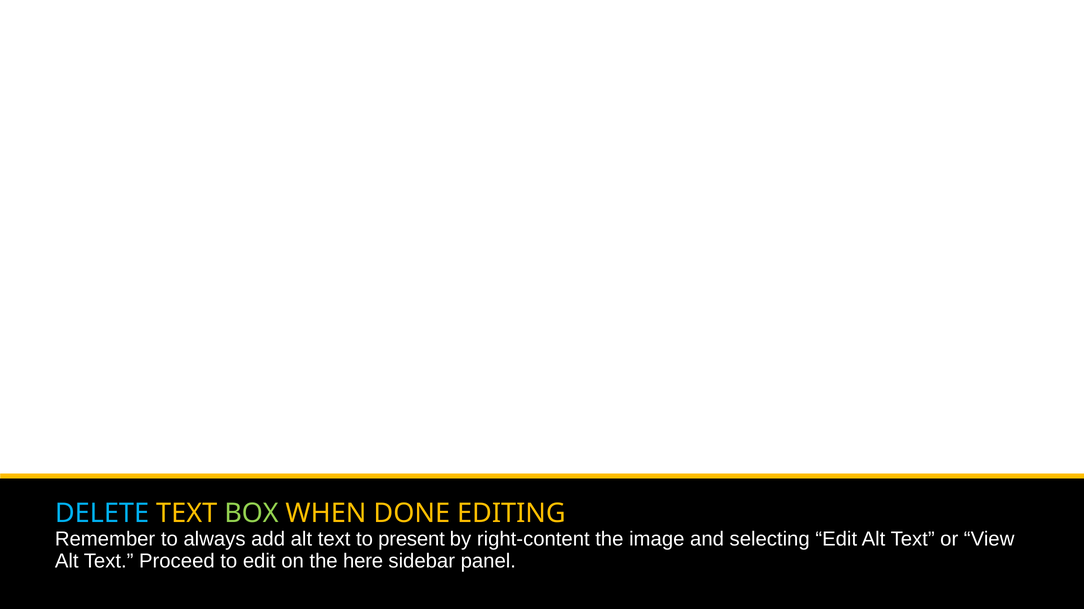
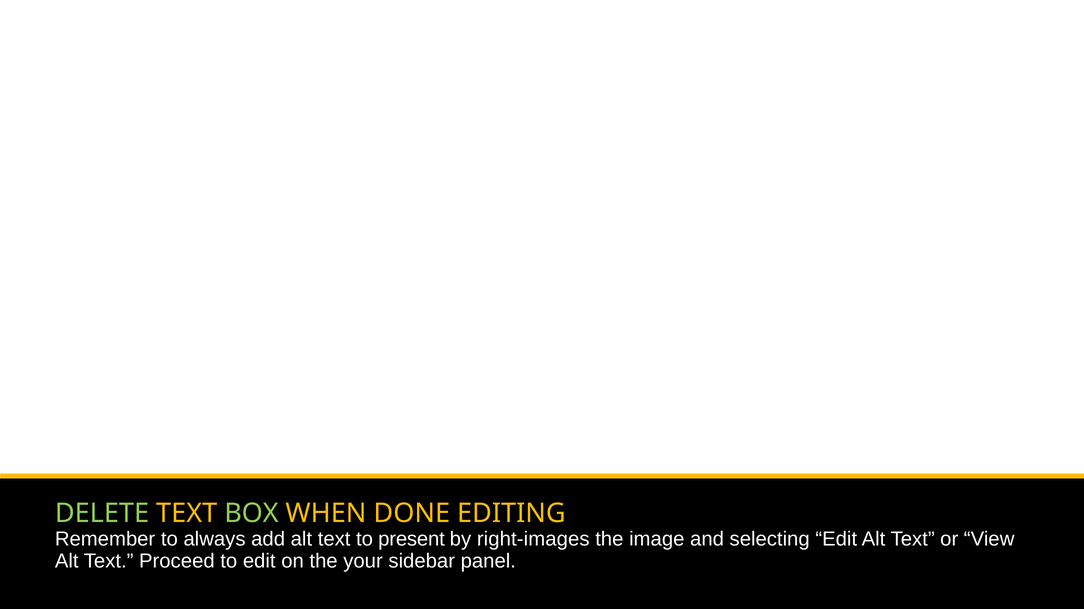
DELETE colour: light blue -> light green
right-content: right-content -> right-images
here: here -> your
